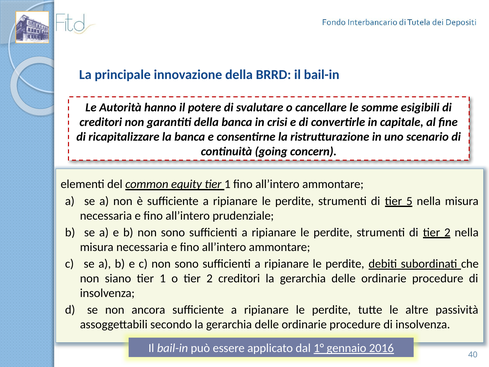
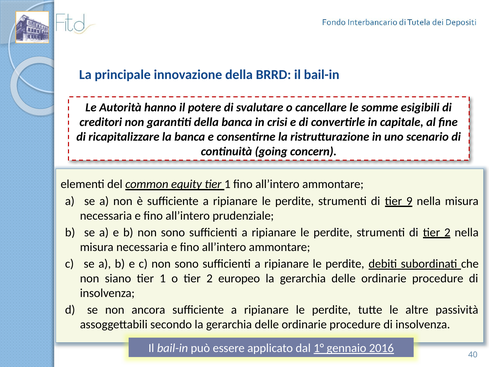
5: 5 -> 9
2 creditori: creditori -> europeo
